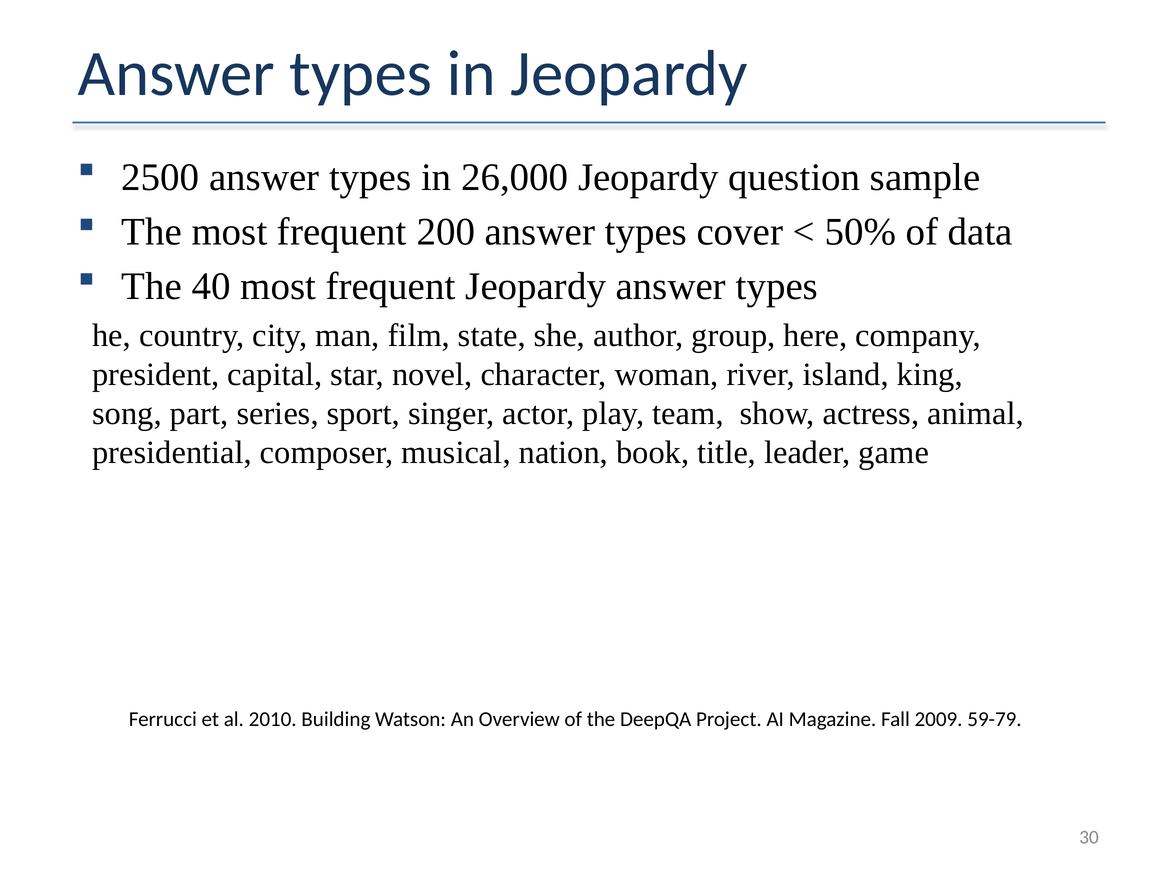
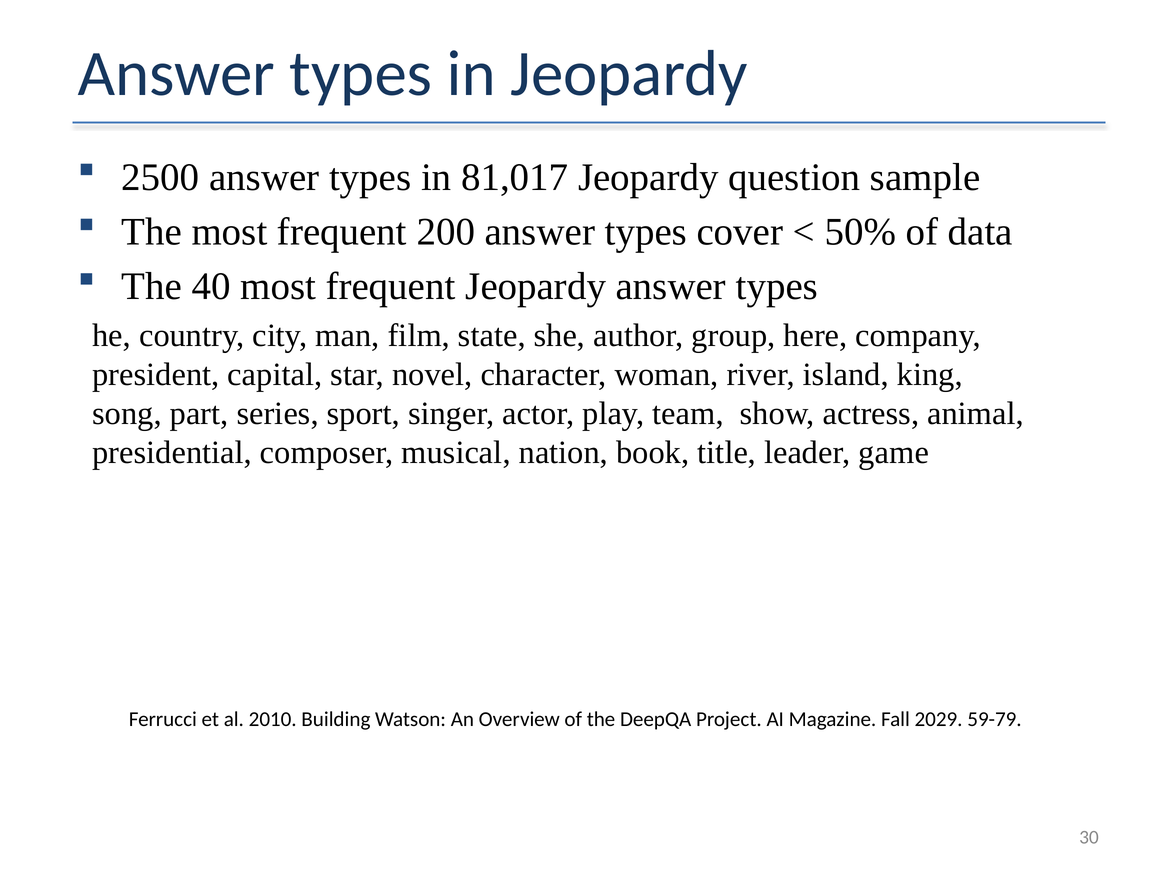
26,000: 26,000 -> 81,017
2009: 2009 -> 2029
